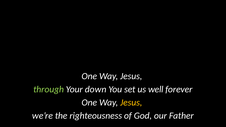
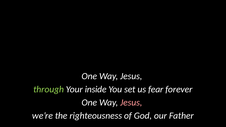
down: down -> inside
well: well -> fear
Jesus at (131, 103) colour: yellow -> pink
